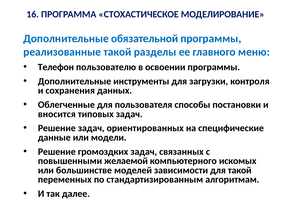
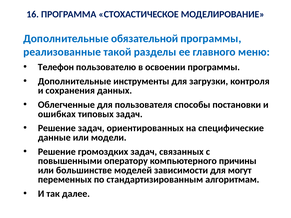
вносится: вносится -> ошибках
желаемой: желаемой -> оператору
искомых: искомых -> причины
для такой: такой -> могут
